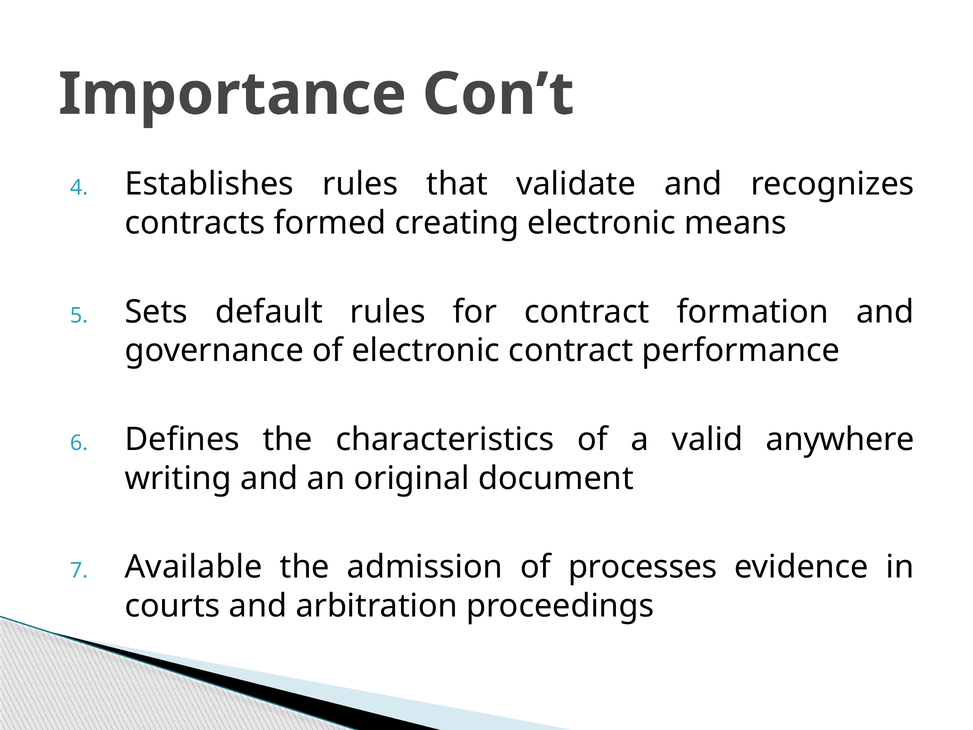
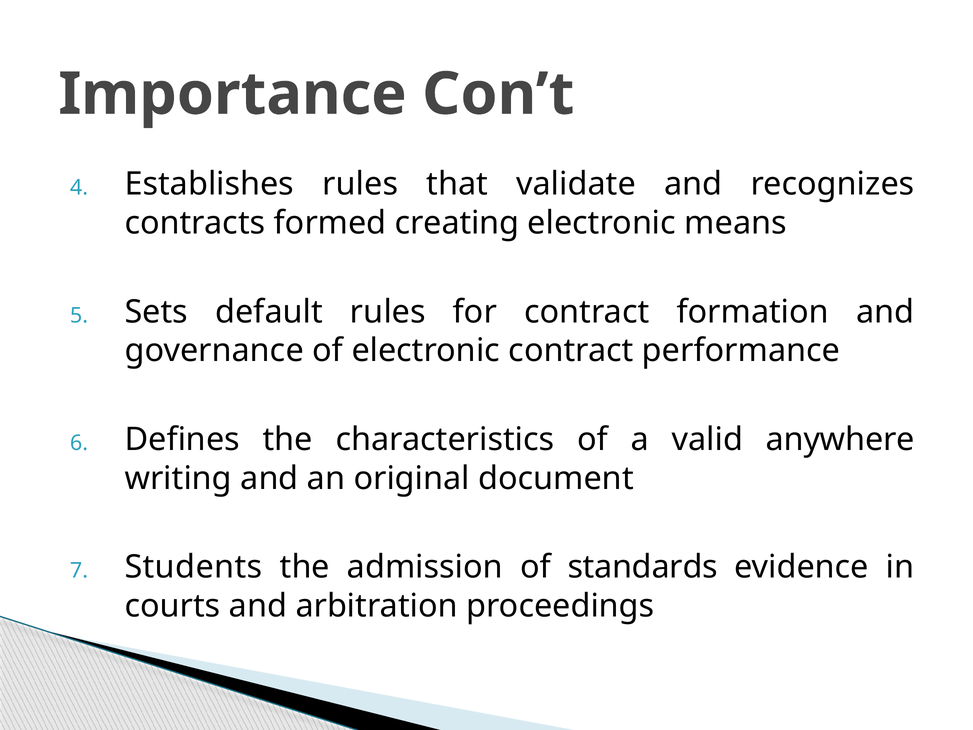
Available: Available -> Students
processes: processes -> standards
